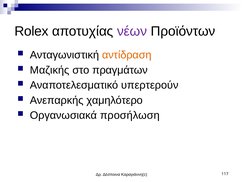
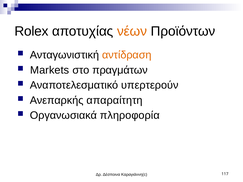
νέων colour: purple -> orange
Μαζικής: Μαζικής -> Markets
χαμηλότερο: χαμηλότερο -> απαραίτητη
προσήλωση: προσήλωση -> πληροφορία
